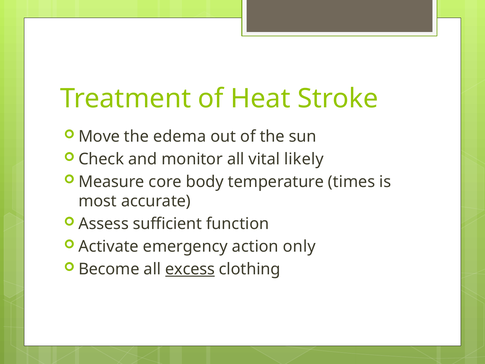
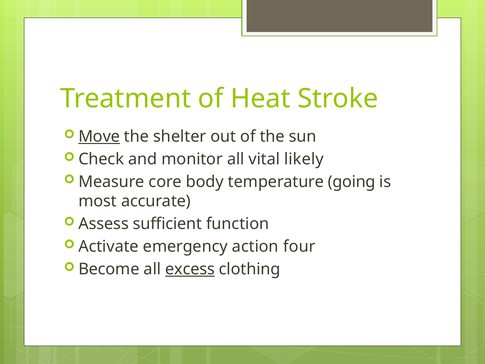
Move underline: none -> present
edema: edema -> shelter
times: times -> going
only: only -> four
